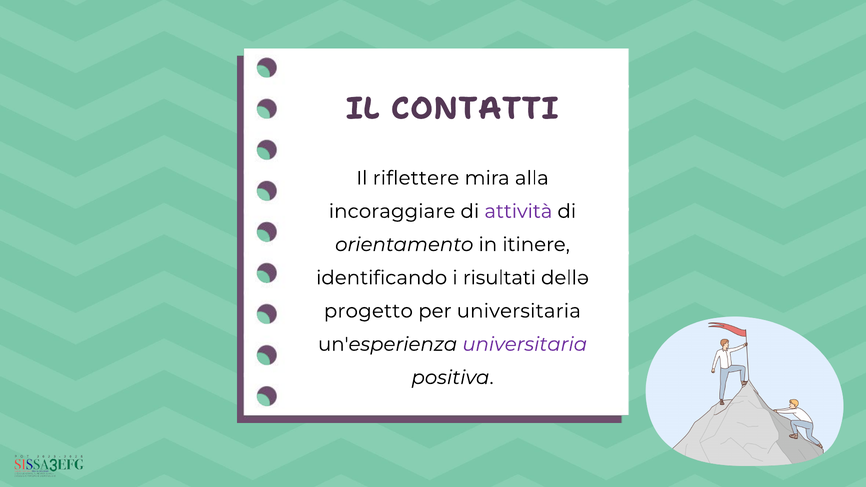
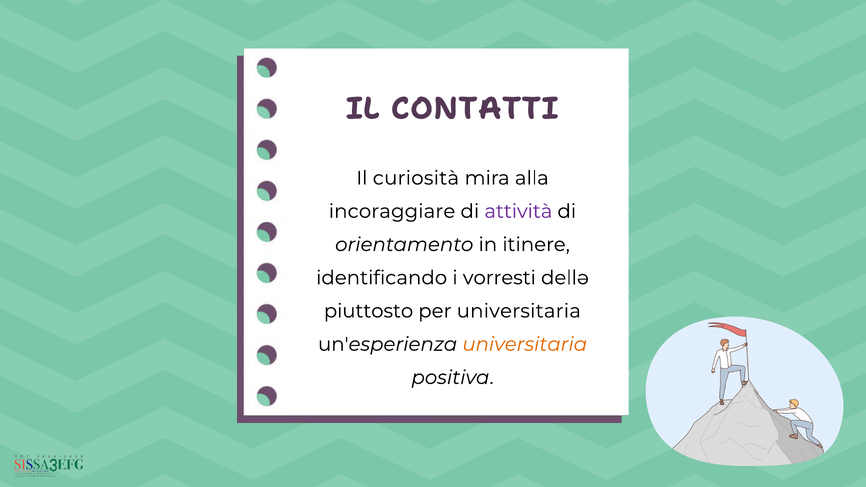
riflettere: riflettere -> curiosità
risultati: risultati -> vorresti
progetto: progetto -> piuttosto
universitaria at (525, 344) colour: purple -> orange
